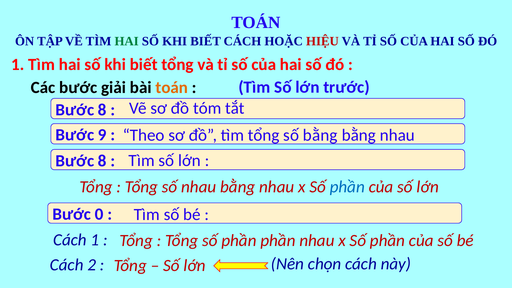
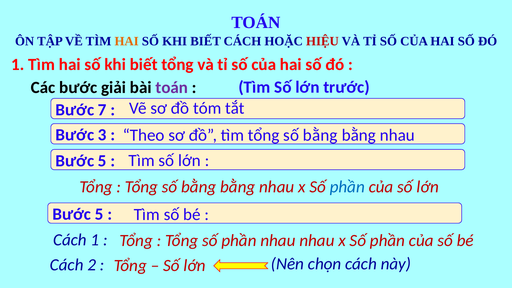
HAI at (127, 41) colour: green -> orange
toán at (172, 88) colour: orange -> purple
8 at (102, 110): 8 -> 7
9: 9 -> 3
8 at (102, 161): 8 -> 5
nhau at (199, 187): nhau -> bằng
0 at (99, 214): 0 -> 5
phần phần: phần -> nhau
